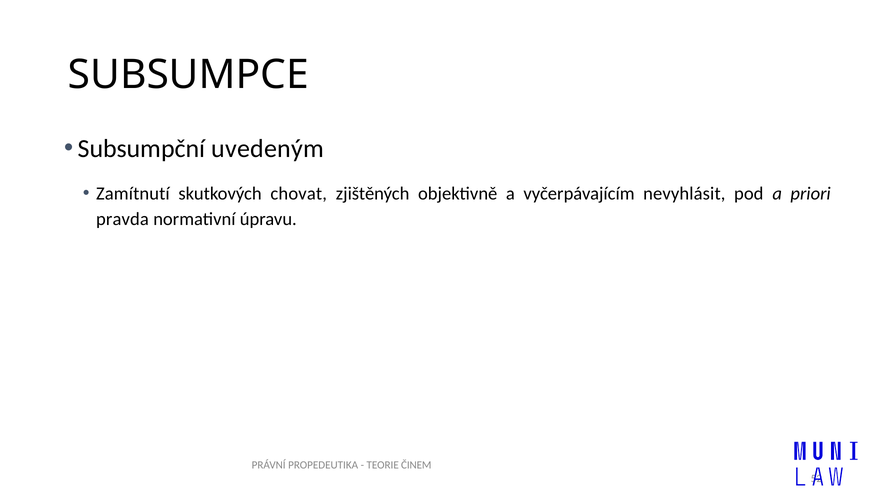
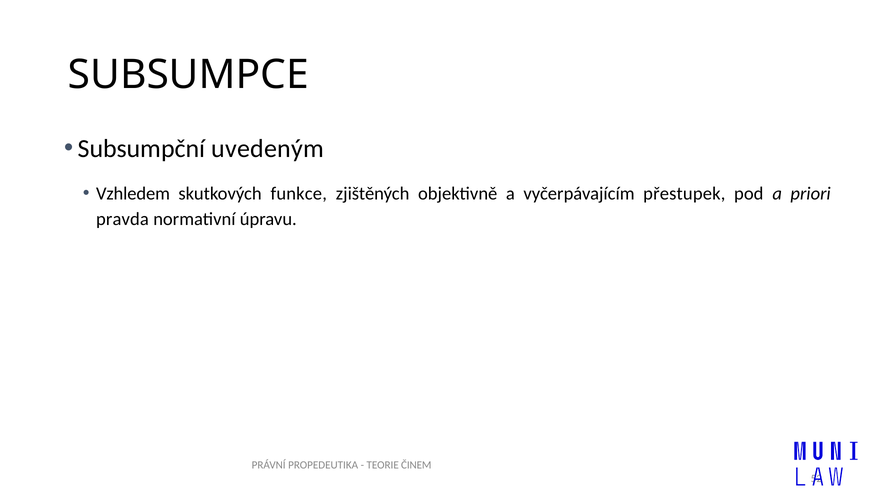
Zamítnutí: Zamítnutí -> Vzhledem
chovat: chovat -> funkce
nevyhlásit: nevyhlásit -> přestupek
